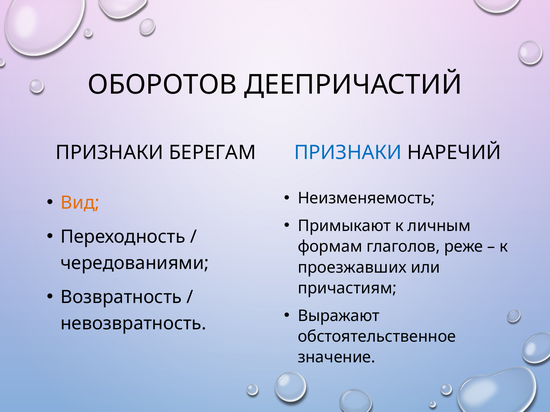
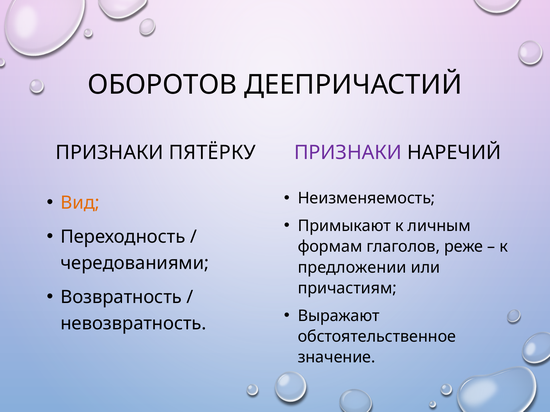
БЕРЕГАМ: БЕРЕГАМ -> ПЯТЁРКУ
ПРИЗНАКИ at (348, 153) colour: blue -> purple
проезжавших: проезжавших -> предложении
